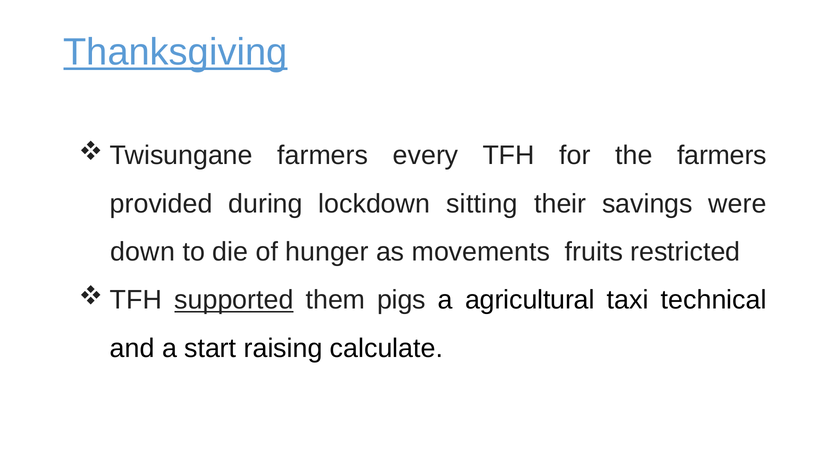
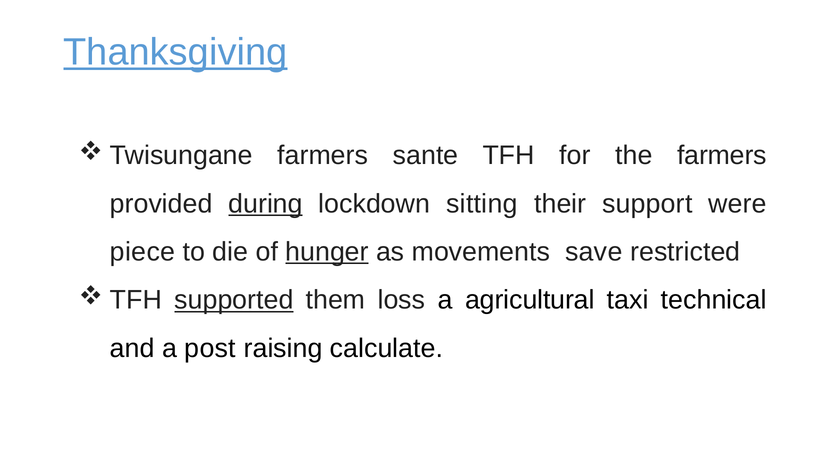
every: every -> sante
during underline: none -> present
savings: savings -> support
down: down -> piece
hunger underline: none -> present
fruits: fruits -> save
pigs: pigs -> loss
start: start -> post
